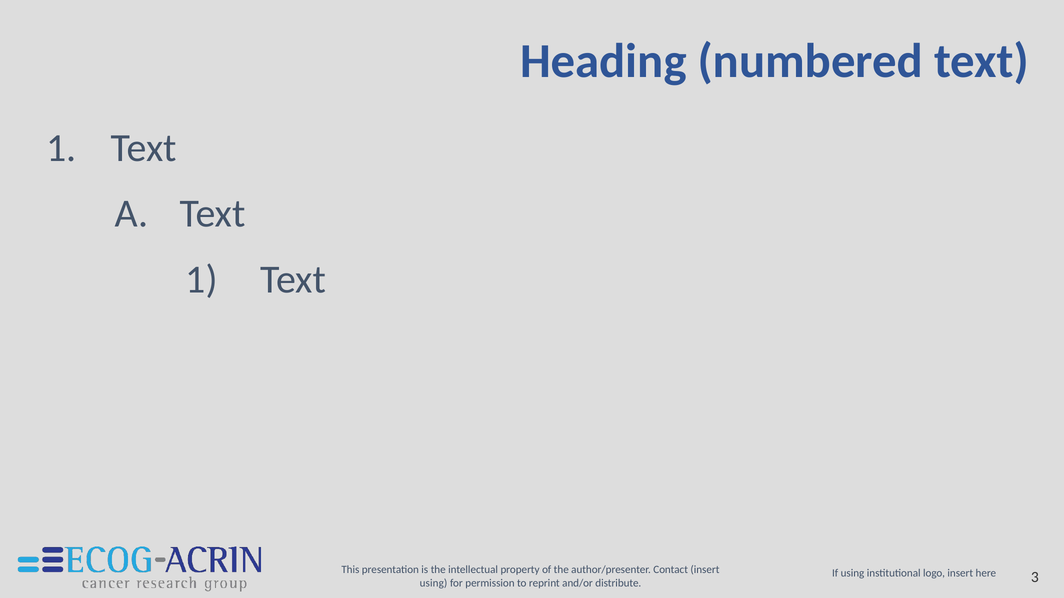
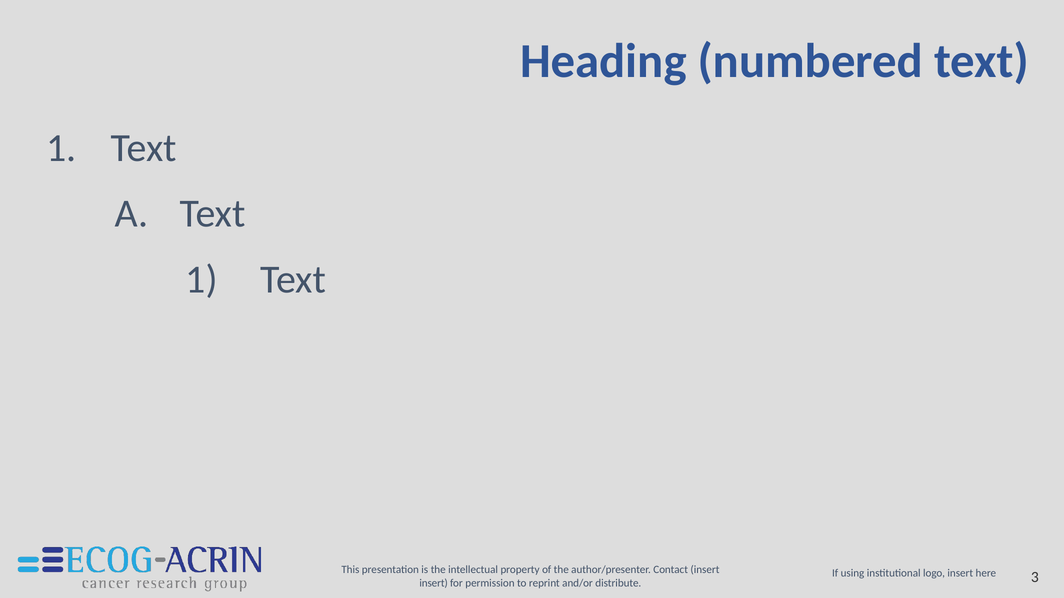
using at (434, 583): using -> insert
